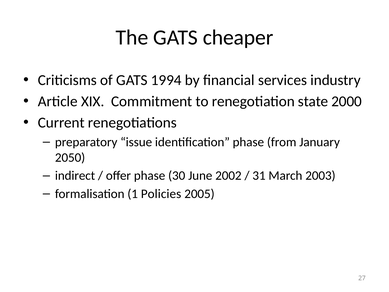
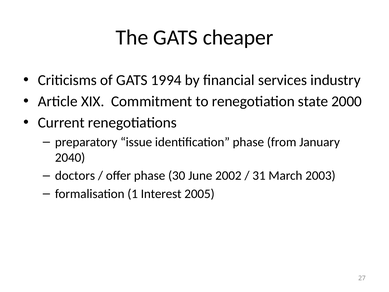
2050: 2050 -> 2040
indirect: indirect -> doctors
Policies: Policies -> Interest
